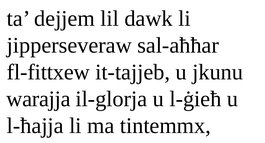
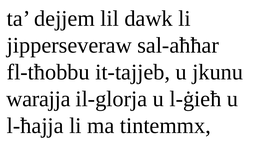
fl-fittxew: fl-fittxew -> fl-tħobbu
